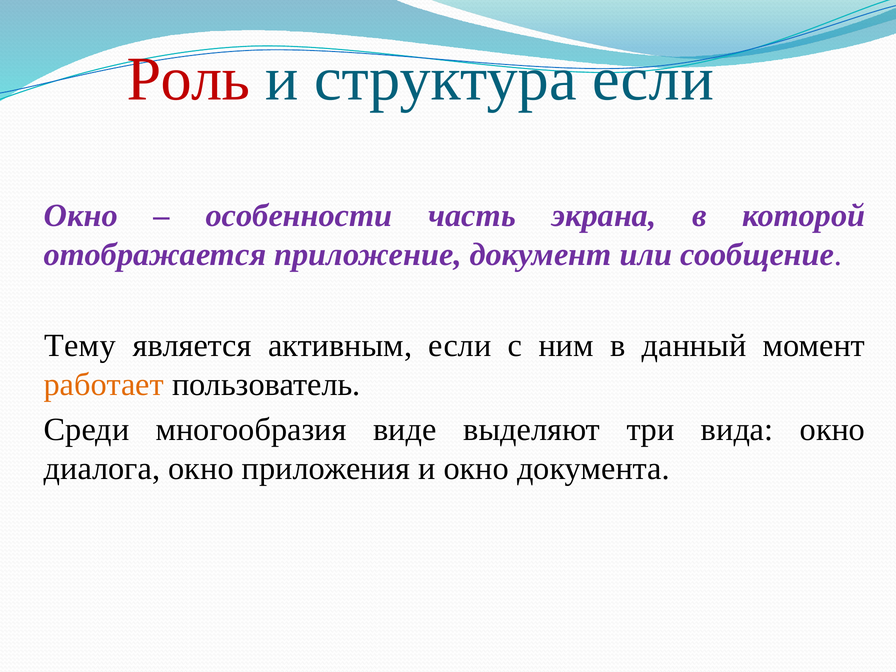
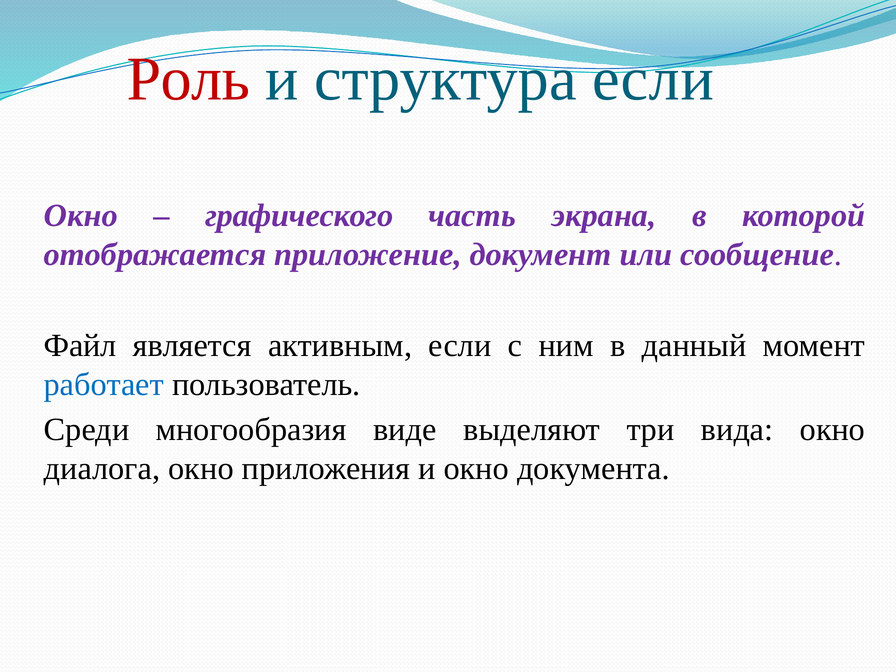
особенности: особенности -> графического
Тему: Тему -> Файл
работает colour: orange -> blue
